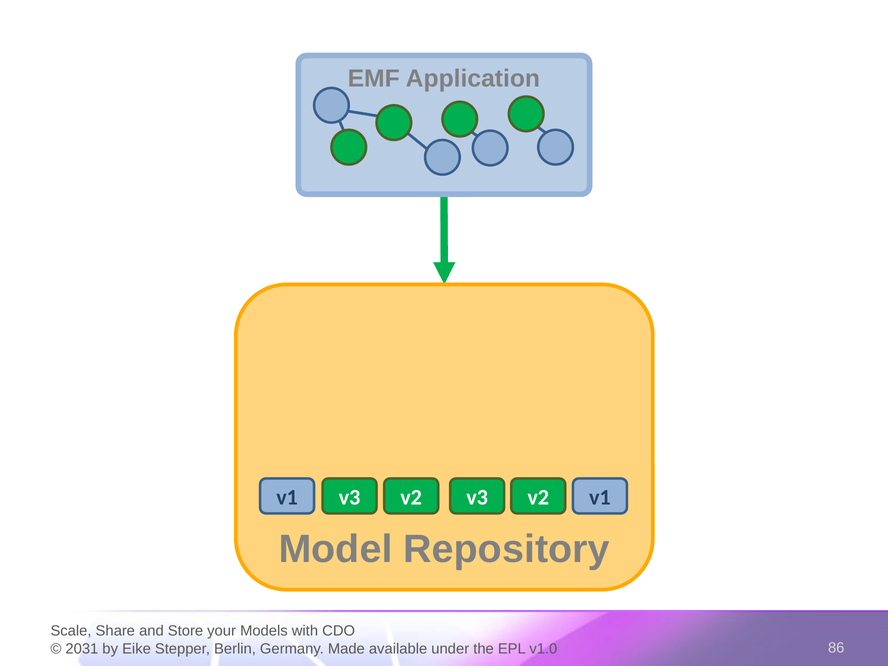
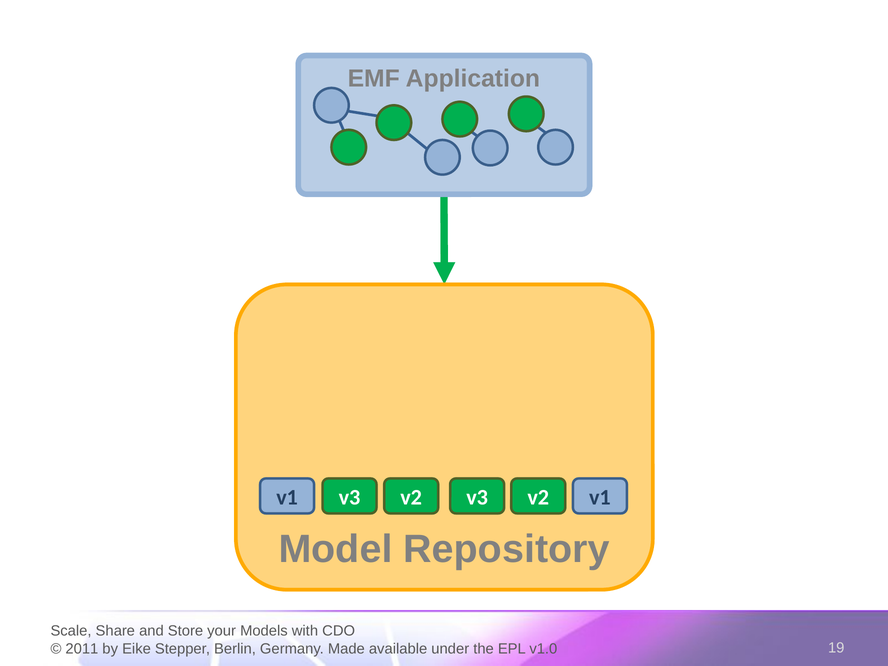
2031: 2031 -> 2011
86: 86 -> 19
